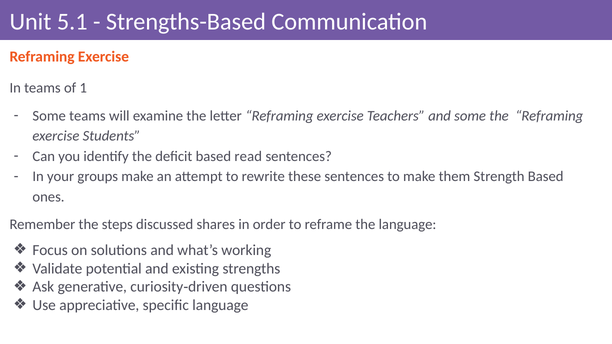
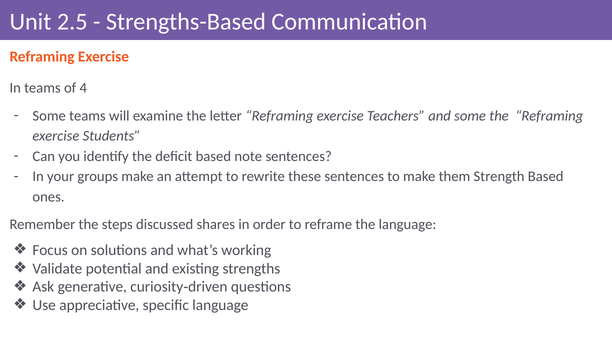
5.1: 5.1 -> 2.5
1: 1 -> 4
read: read -> note
